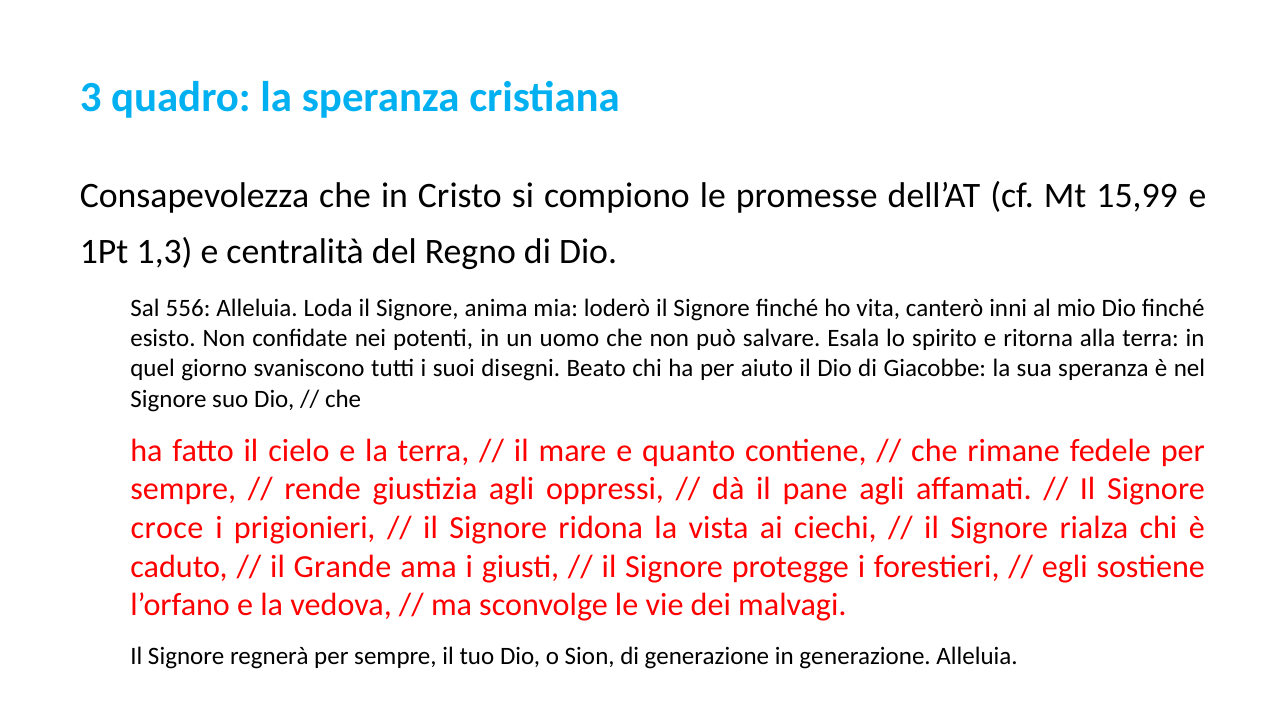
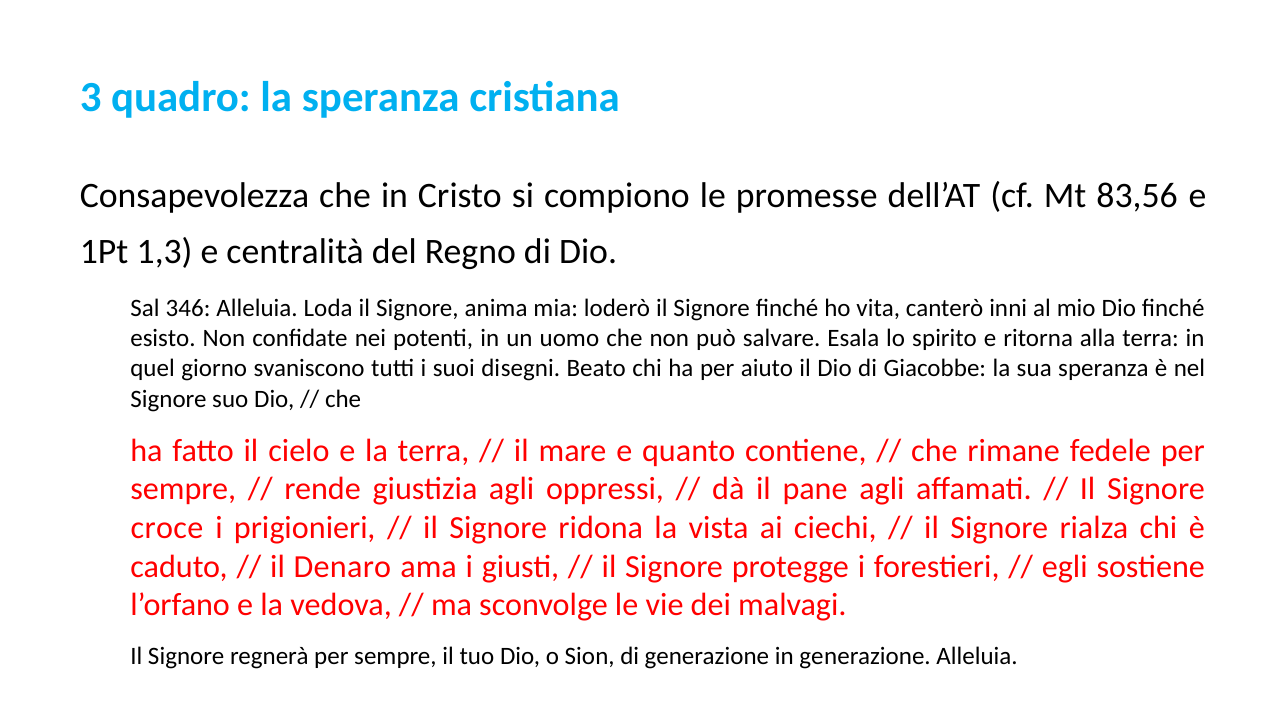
15,99: 15,99 -> 83,56
556: 556 -> 346
Grande: Grande -> Denaro
